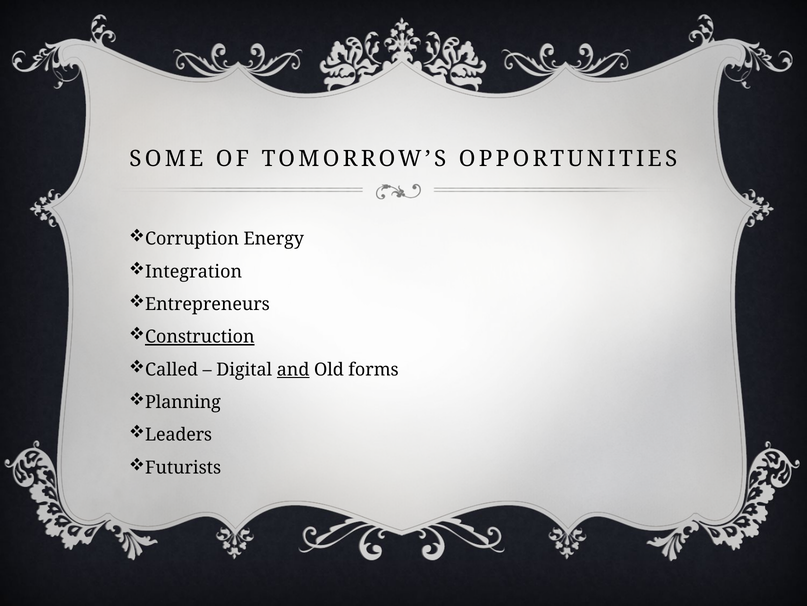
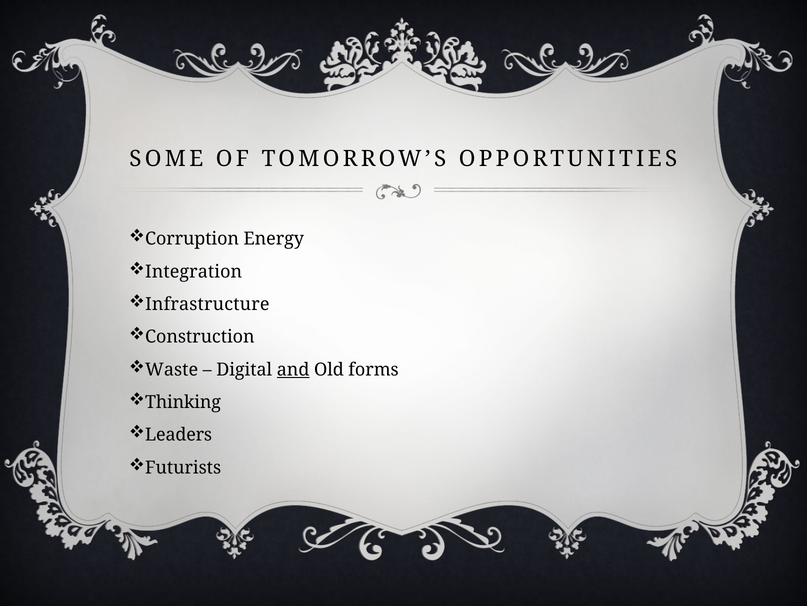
Entrepreneurs: Entrepreneurs -> Infrastructure
Construction underline: present -> none
Called: Called -> Waste
Planning: Planning -> Thinking
